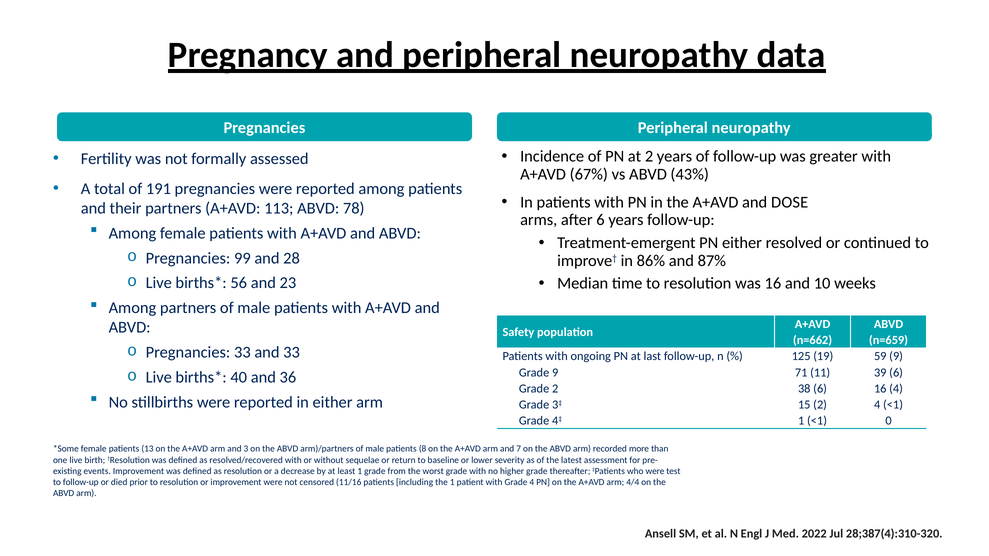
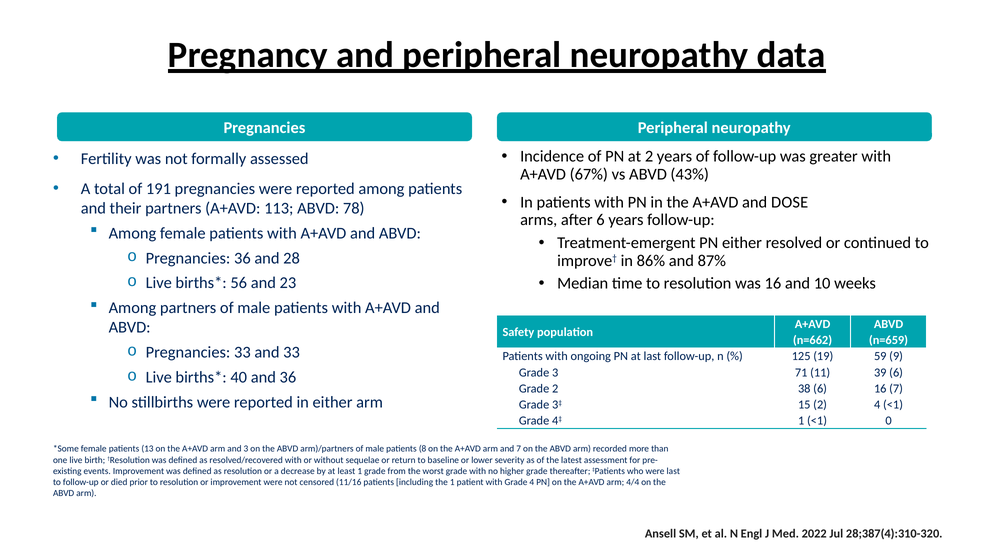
Pregnancies 99: 99 -> 36
Grade 9: 9 -> 3
16 4: 4 -> 7
were test: test -> last
